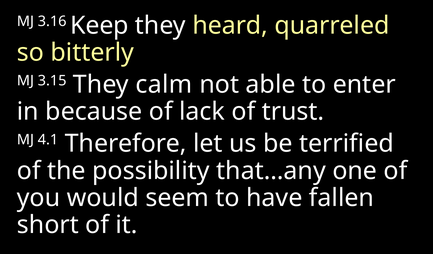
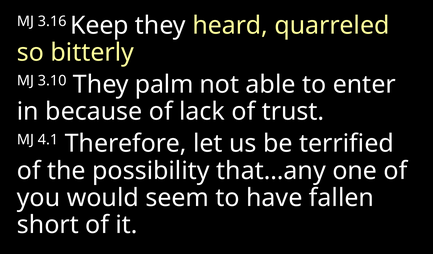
3.15: 3.15 -> 3.10
calm: calm -> palm
